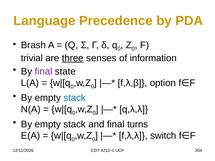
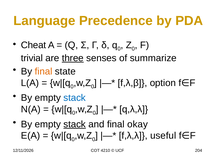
Brash: Brash -> Cheat
information: information -> summarize
final at (44, 72) colour: purple -> orange
stack at (75, 124) underline: none -> present
turns: turns -> okay
switch: switch -> useful
